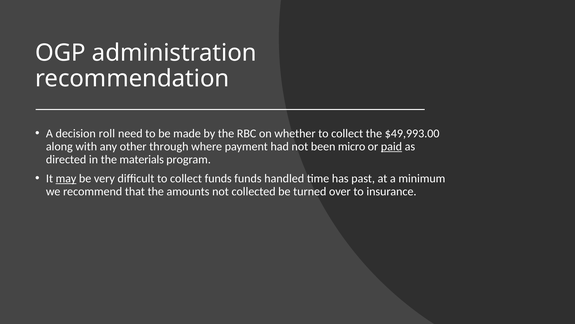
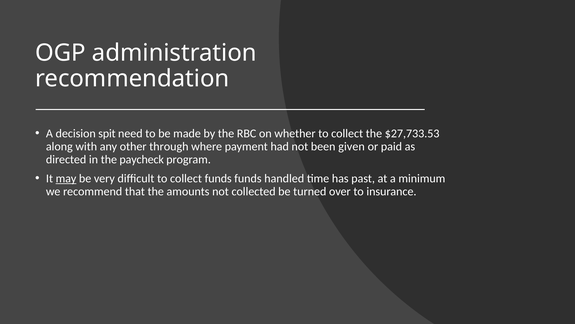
roll: roll -> spit
$49,993.00: $49,993.00 -> $27,733.53
micro: micro -> given
paid underline: present -> none
materials: materials -> paycheck
